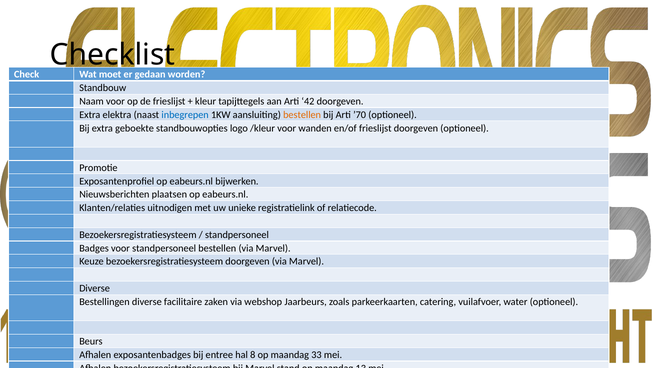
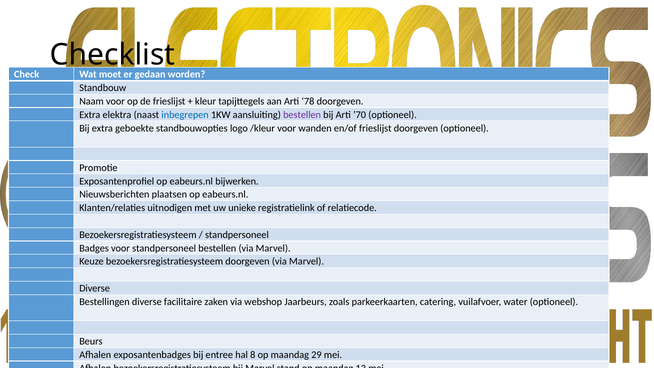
42: 42 -> 78
bestellen at (302, 115) colour: orange -> purple
33: 33 -> 29
